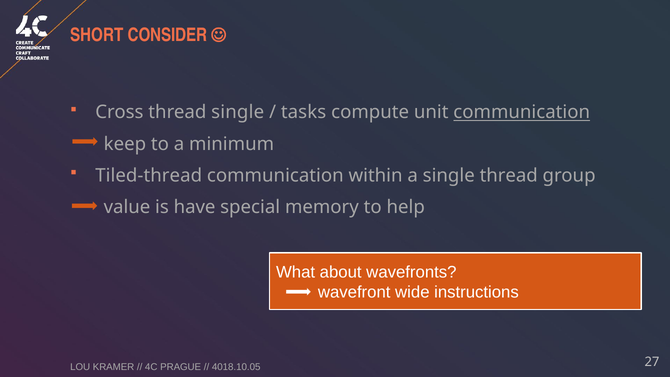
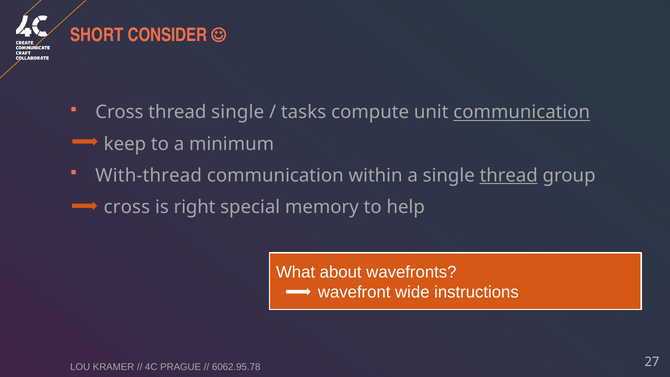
Tiled-thread: Tiled-thread -> With-thread
thread at (509, 176) underline: none -> present
value at (127, 207): value -> cross
have: have -> right
4018.10.05: 4018.10.05 -> 6062.95.78
